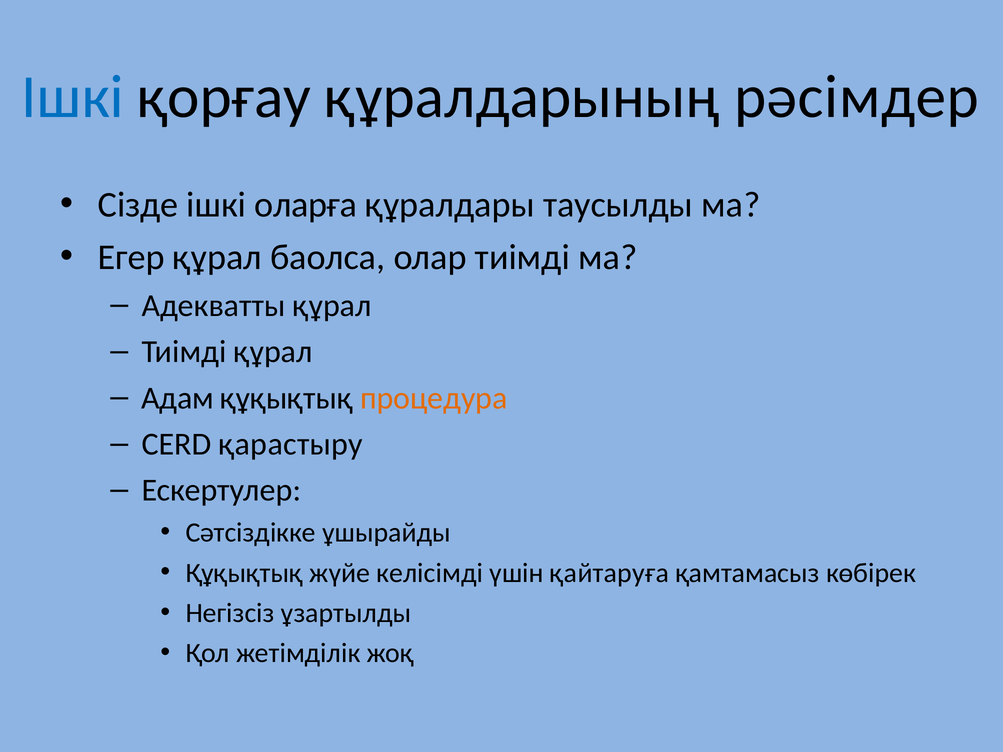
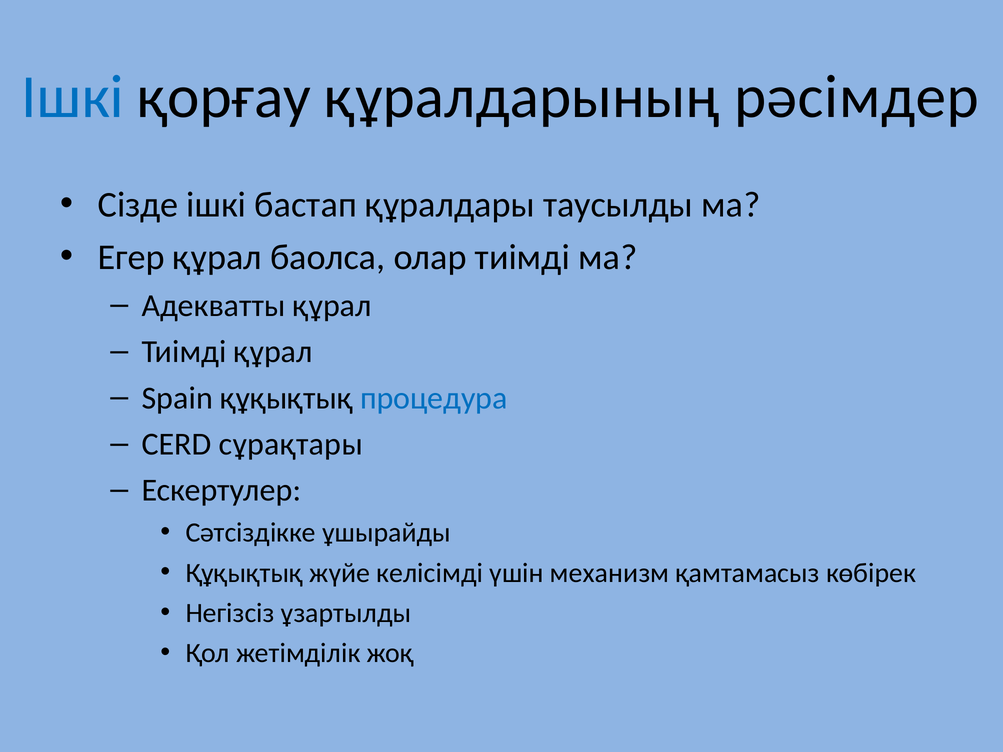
оларға: оларға -> бастап
Адам: Адам -> Spain
процедура colour: orange -> blue
қарастыру: қарастыру -> сұрақтары
қайтаруға: қайтаруға -> механизм
